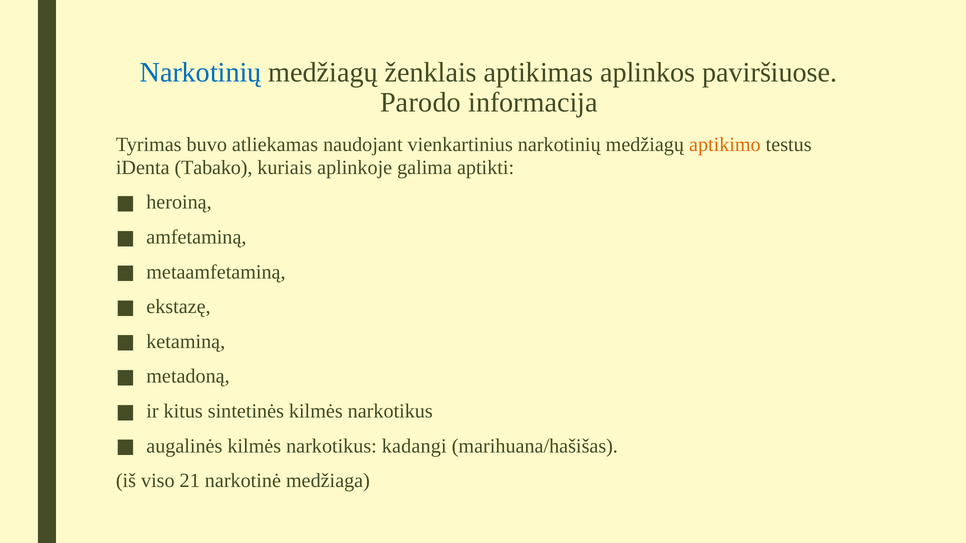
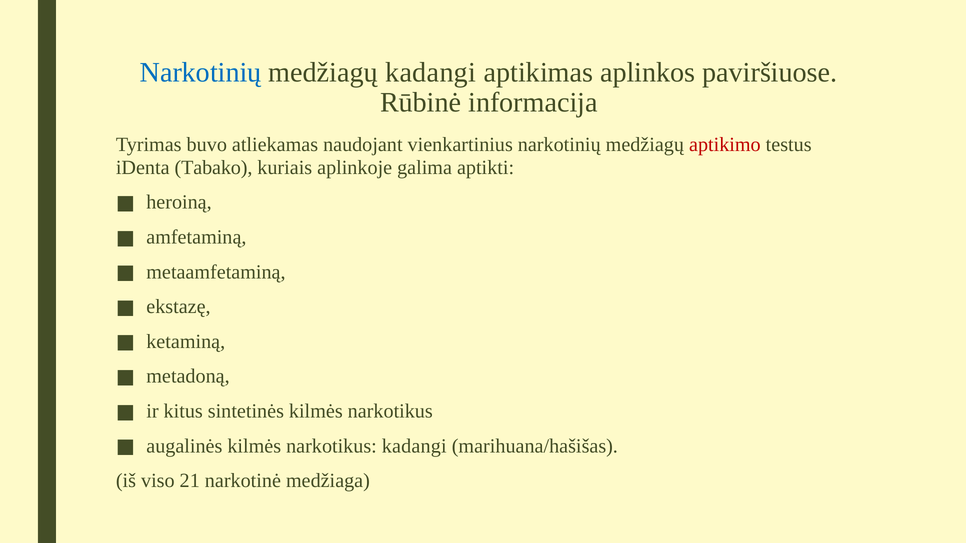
medžiagų ženklais: ženklais -> kadangi
Parodo: Parodo -> Rūbinė
aptikimo colour: orange -> red
